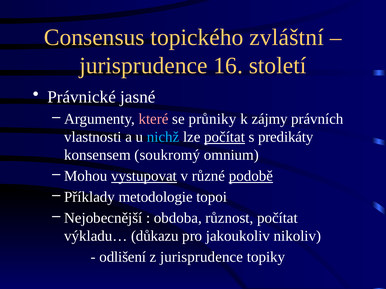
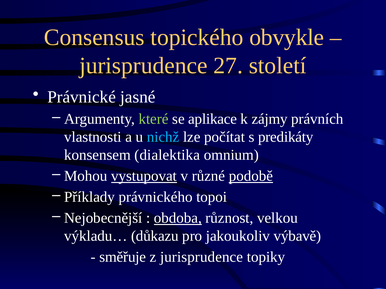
zvláštní: zvláštní -> obvykle
16: 16 -> 27
které colour: pink -> light green
průniky: průniky -> aplikace
počítat at (225, 137) underline: present -> none
soukromý: soukromý -> dialektika
metodologie: metodologie -> právnického
obdoba underline: none -> present
různost počítat: počítat -> velkou
nikoliv: nikoliv -> výbavě
odlišení: odlišení -> směřuje
